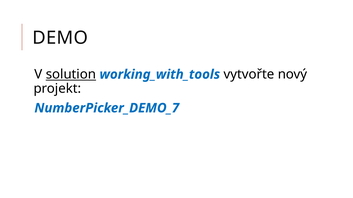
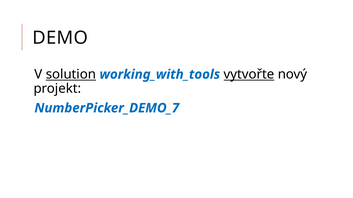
vytvořte underline: none -> present
